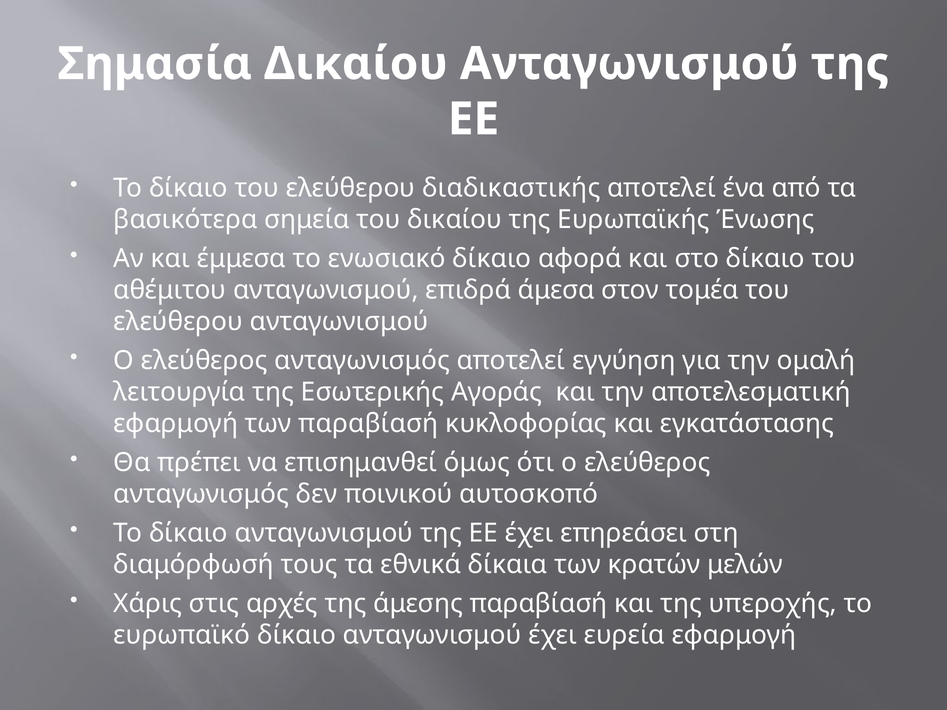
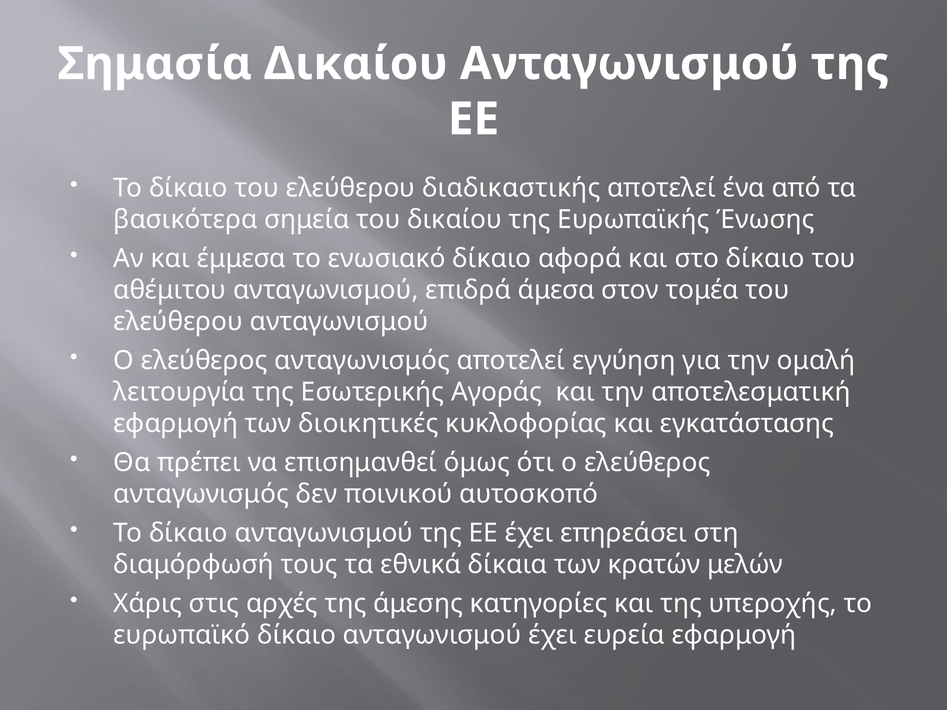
των παραβίασή: παραβίασή -> διοικητικές
άμεσης παραβίασή: παραβίασή -> κατηγορίες
